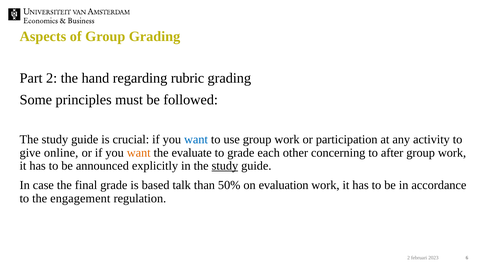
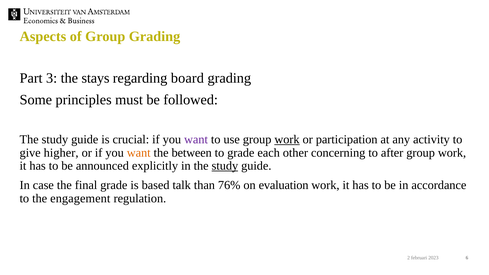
Part 2: 2 -> 3
hand: hand -> stays
rubric: rubric -> board
want at (196, 140) colour: blue -> purple
work at (287, 140) underline: none -> present
online: online -> higher
evaluate: evaluate -> between
50%: 50% -> 76%
